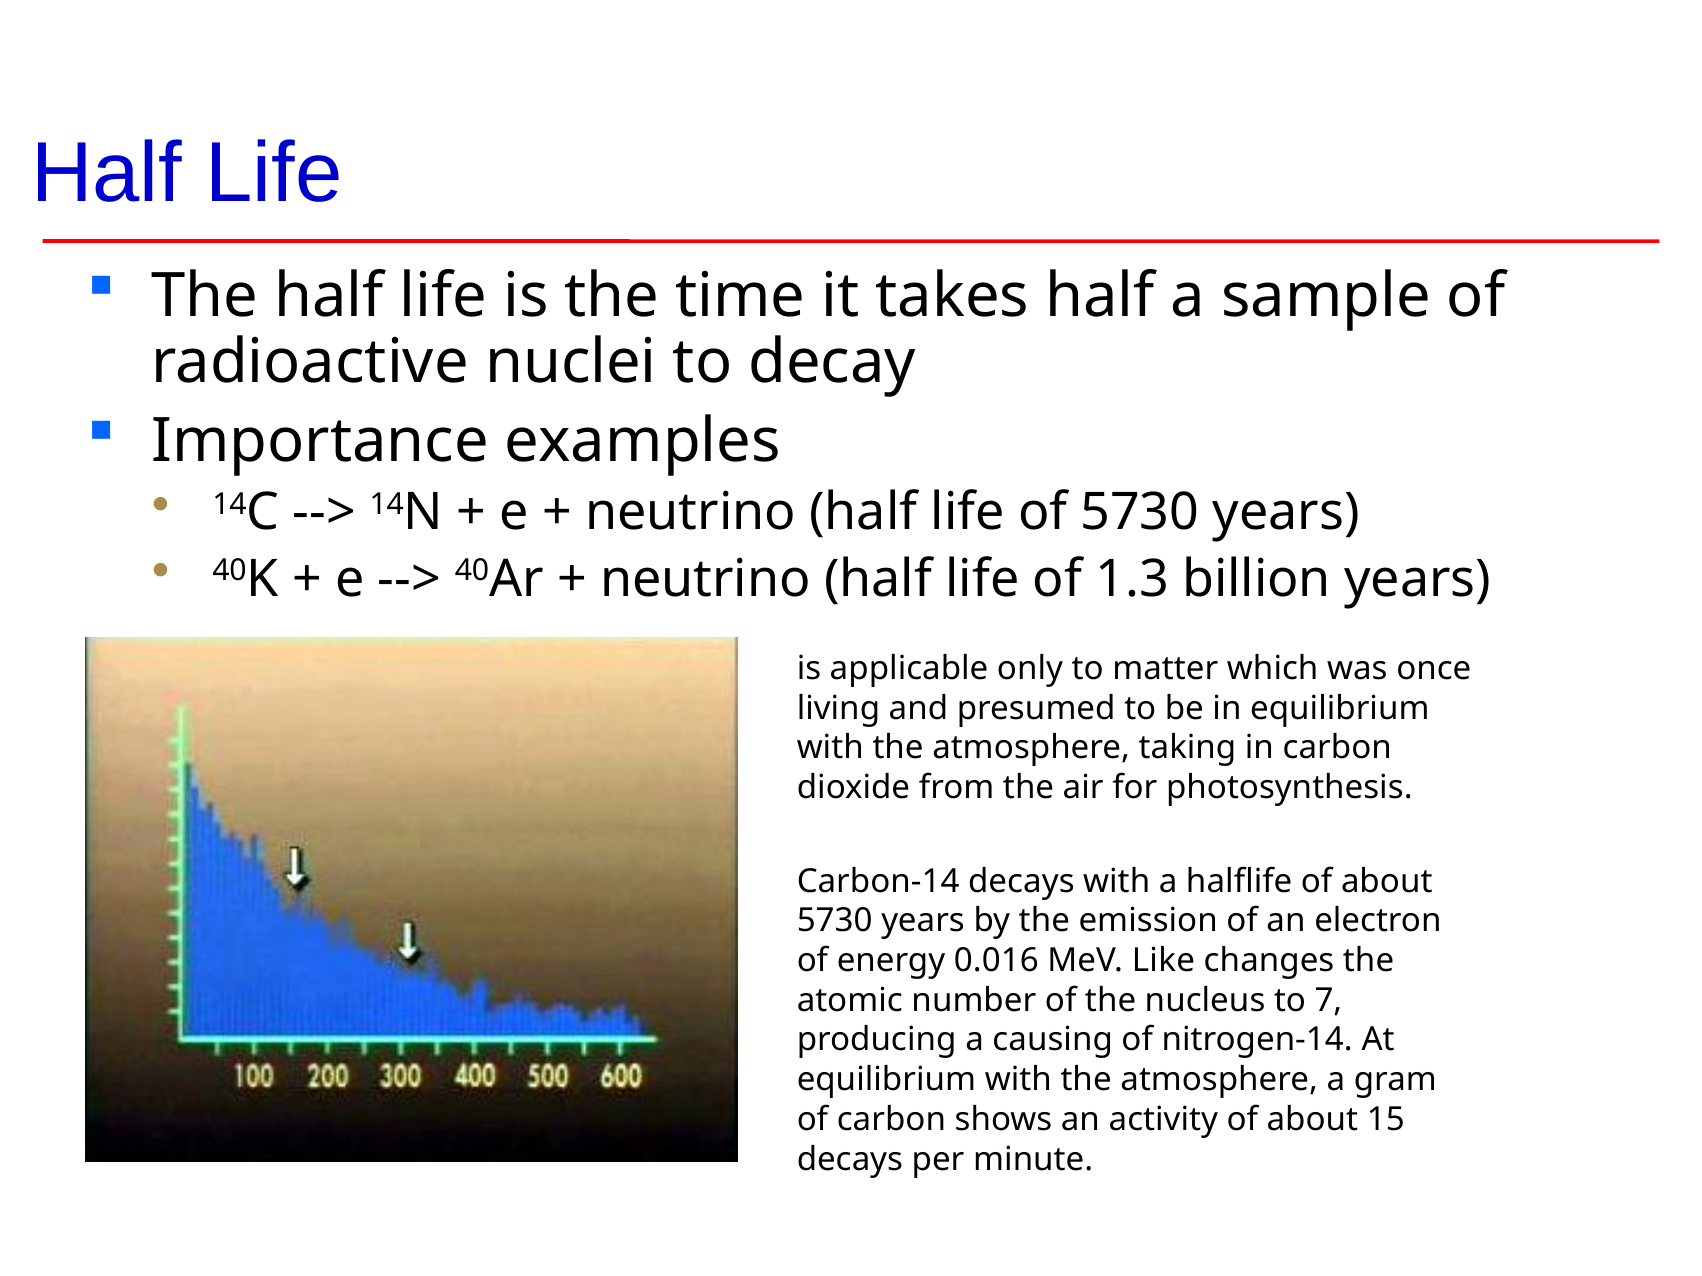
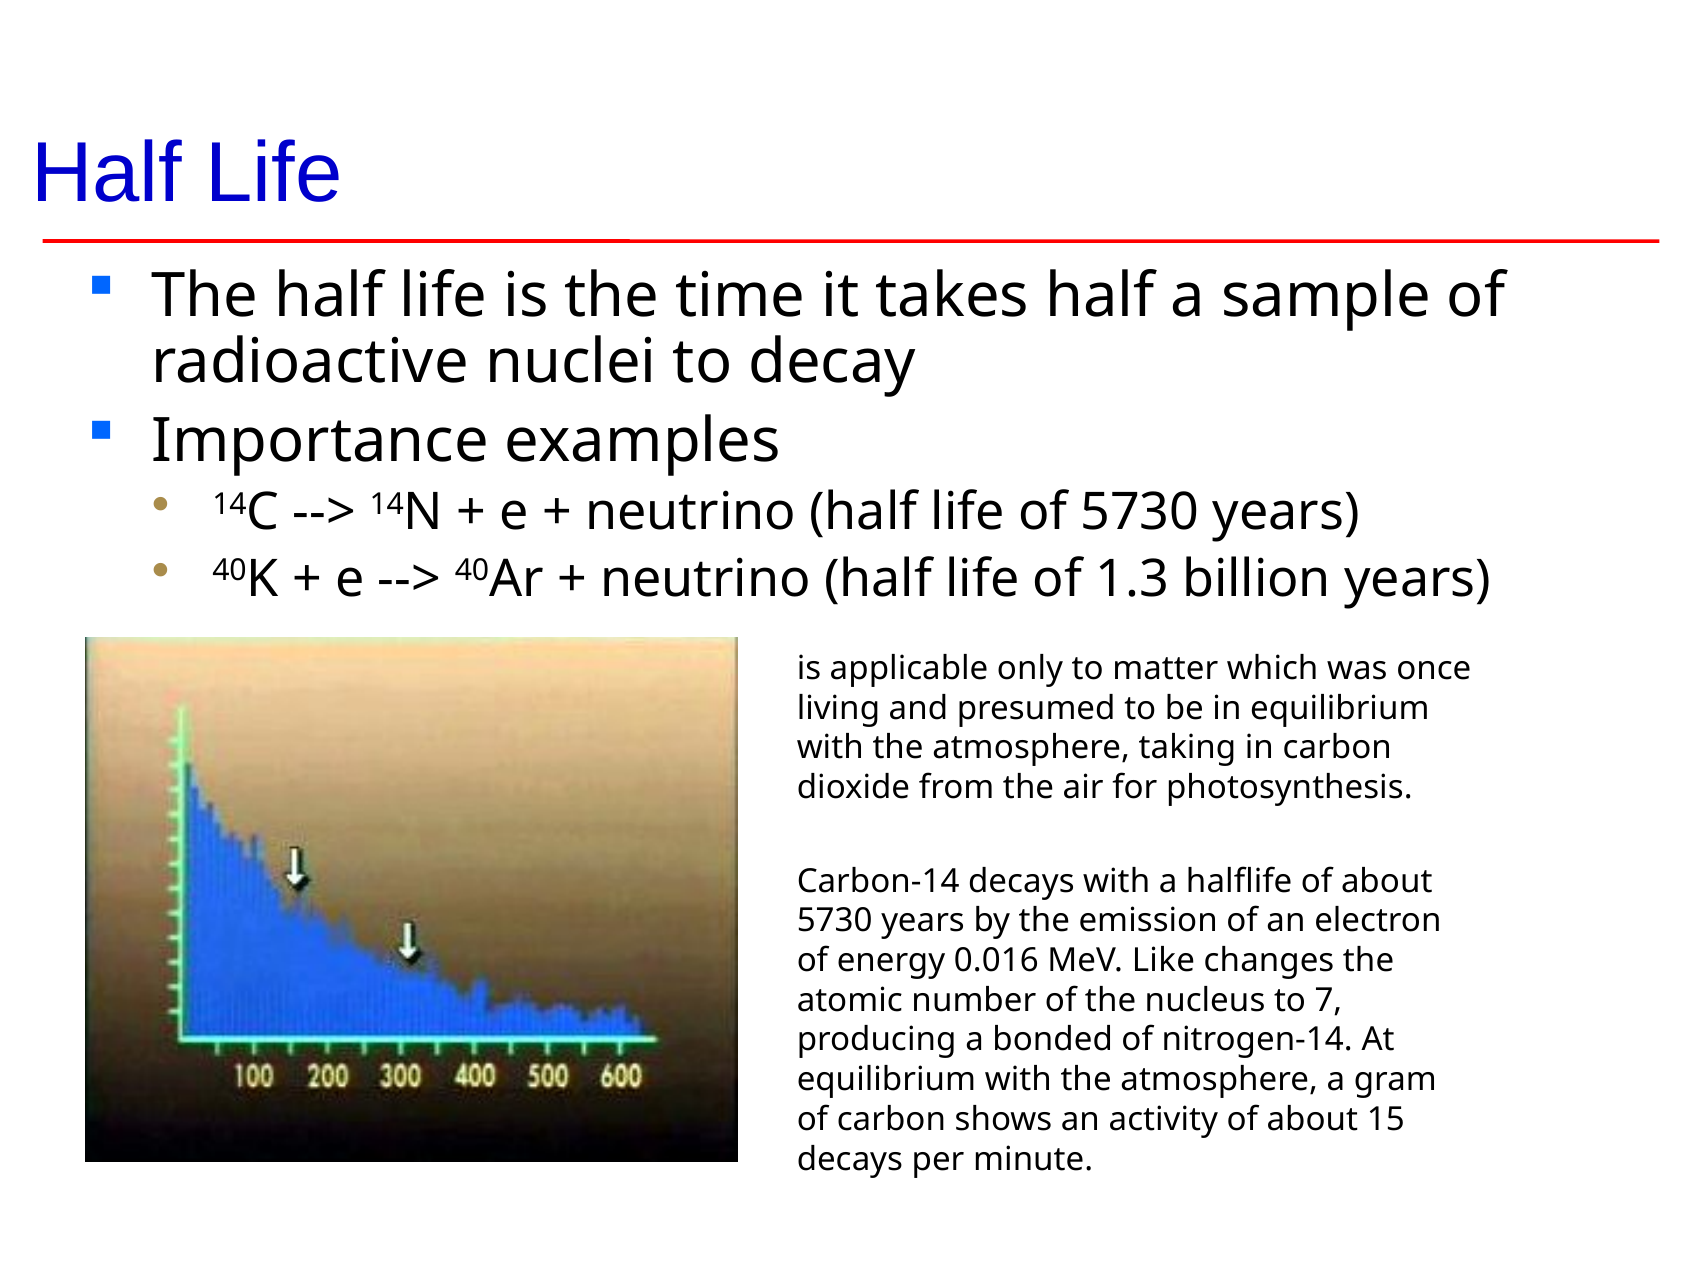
causing: causing -> bonded
